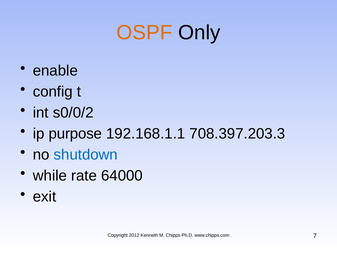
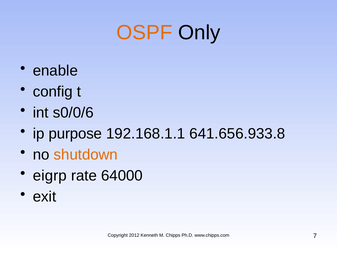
s0/0/2: s0/0/2 -> s0/0/6
708.397.203.3: 708.397.203.3 -> 641.656.933.8
shutdown colour: blue -> orange
while: while -> eigrp
